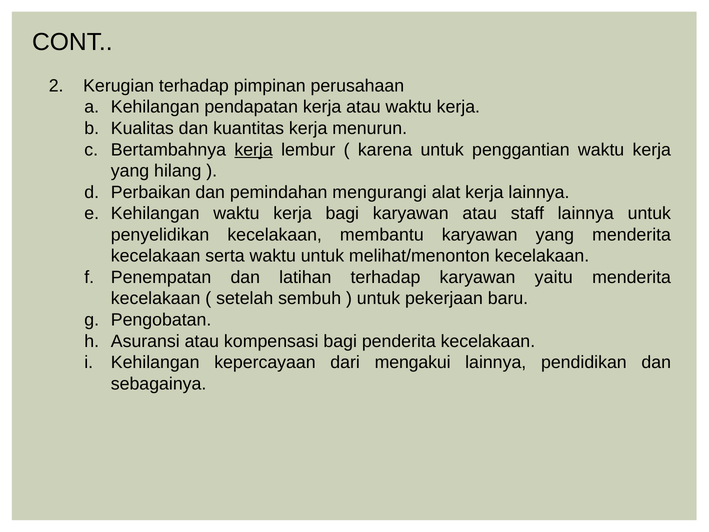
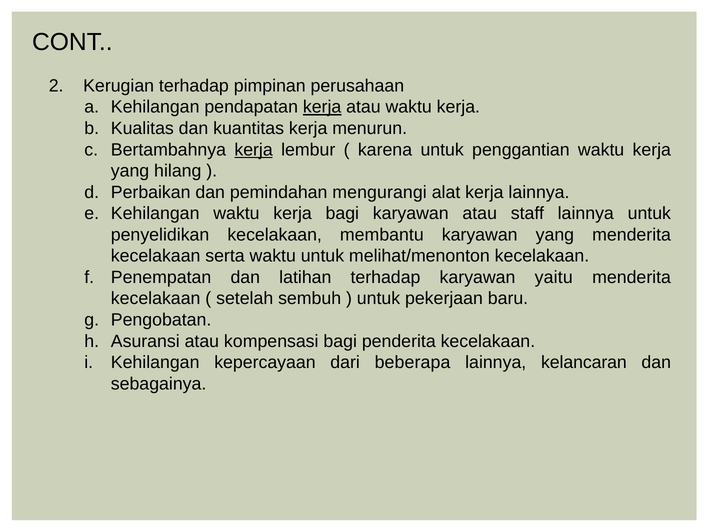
kerja at (322, 107) underline: none -> present
mengakui: mengakui -> beberapa
pendidikan: pendidikan -> kelancaran
